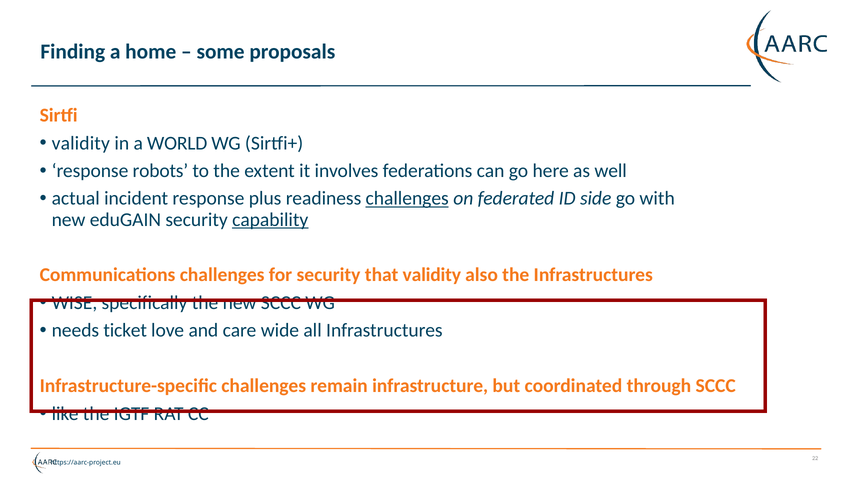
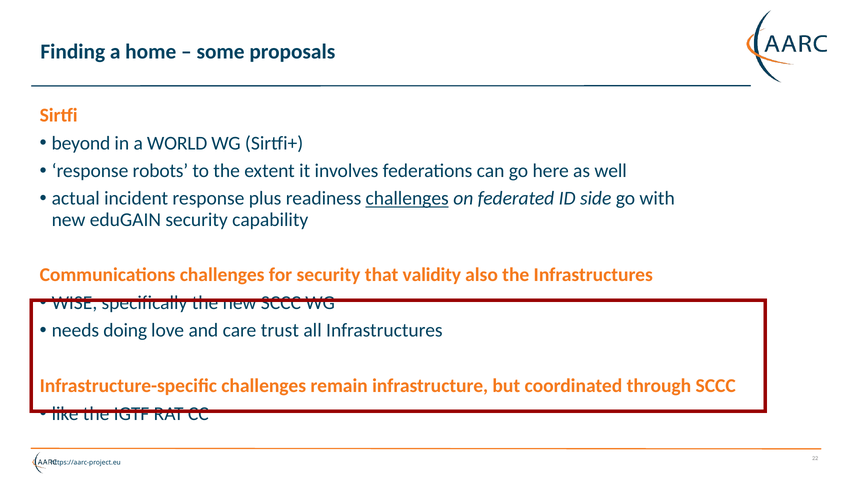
validity at (81, 143): validity -> beyond
capability underline: present -> none
ticket: ticket -> doing
wide: wide -> trust
